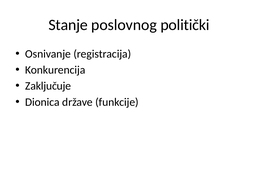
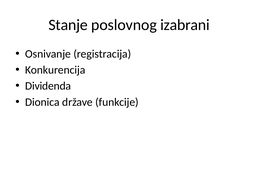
politički: politički -> izabrani
Zaključuje: Zaključuje -> Dividenda
